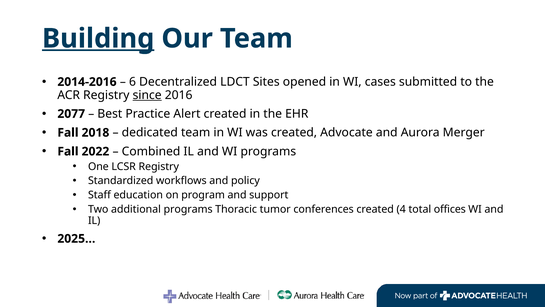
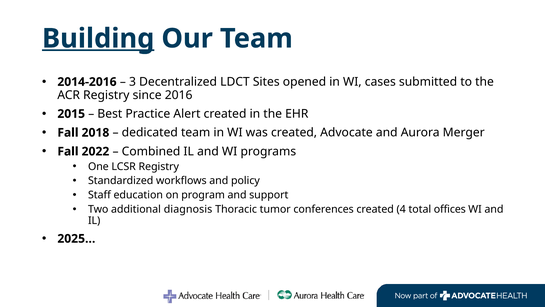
6: 6 -> 3
since underline: present -> none
2077: 2077 -> 2015
additional programs: programs -> diagnosis
